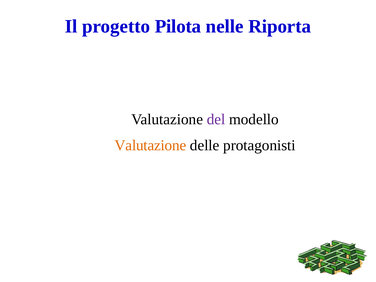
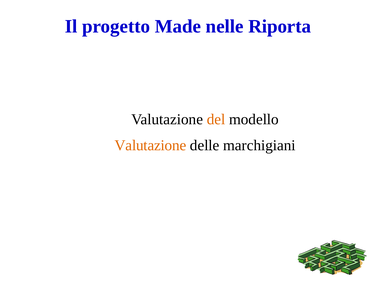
Pilota: Pilota -> Made
del colour: purple -> orange
protagonisti: protagonisti -> marchigiani
